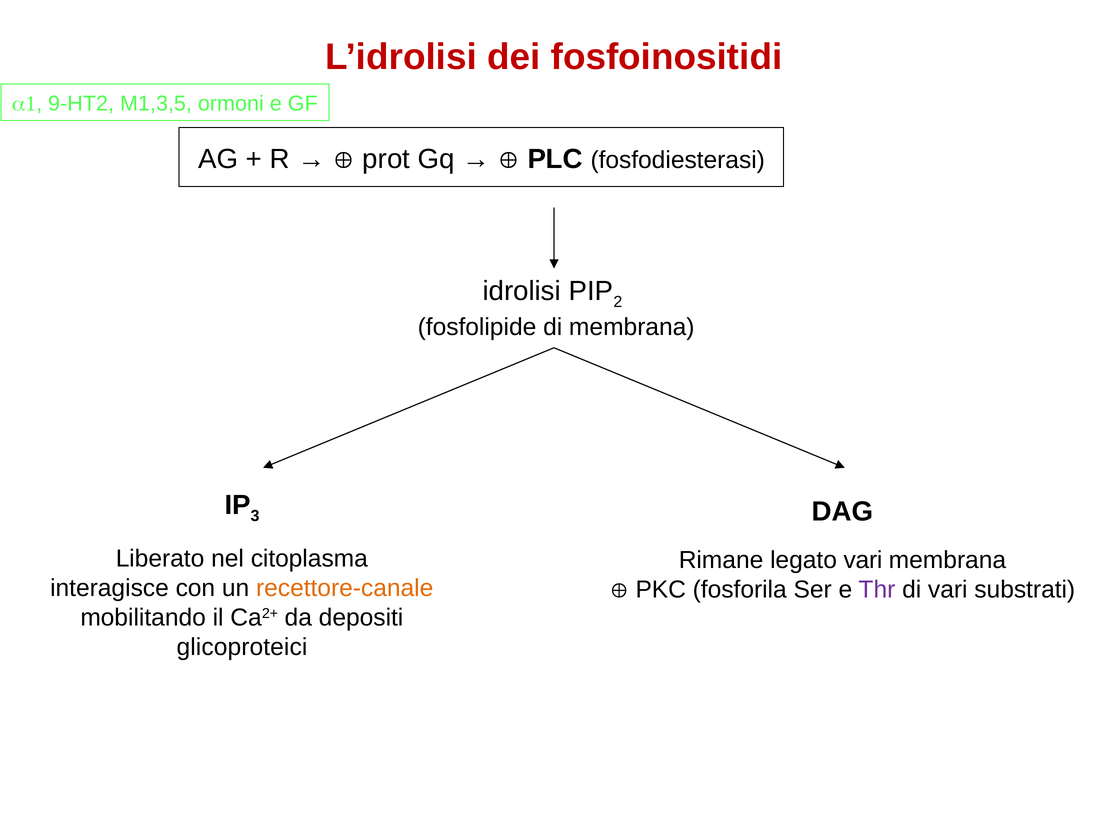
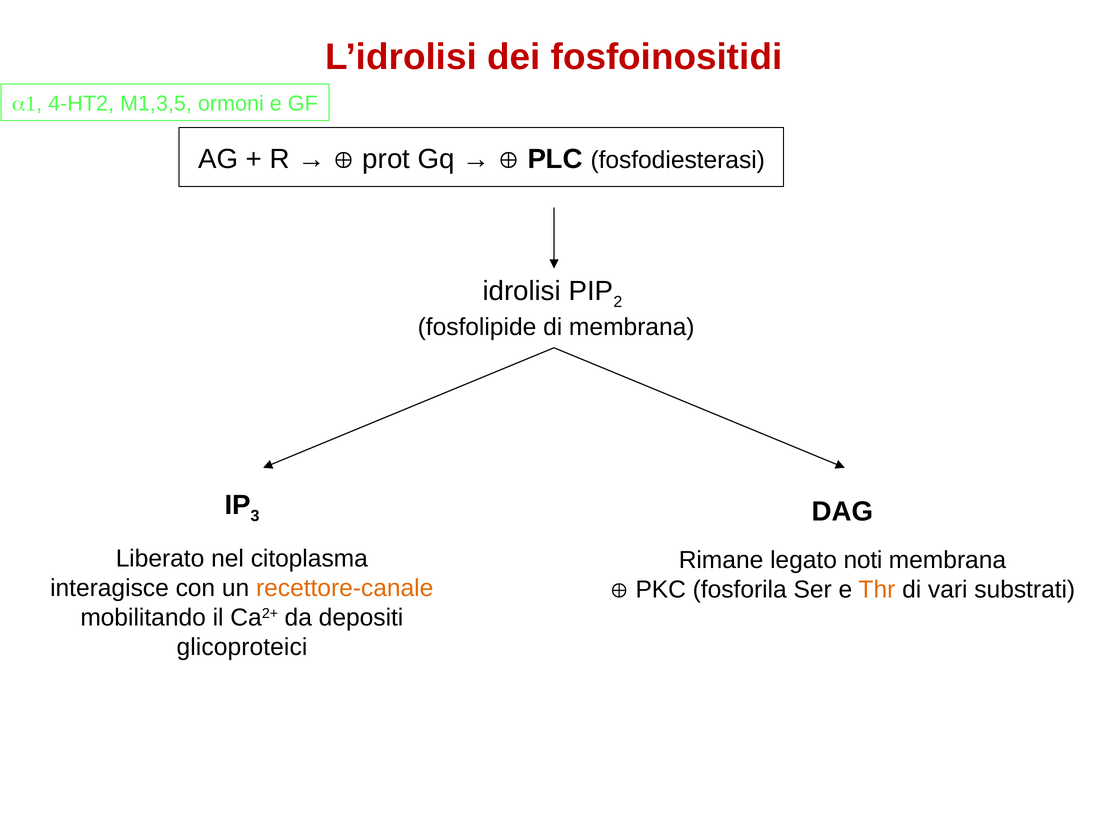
9-HT2: 9-HT2 -> 4-HT2
legato vari: vari -> noti
Thr colour: purple -> orange
